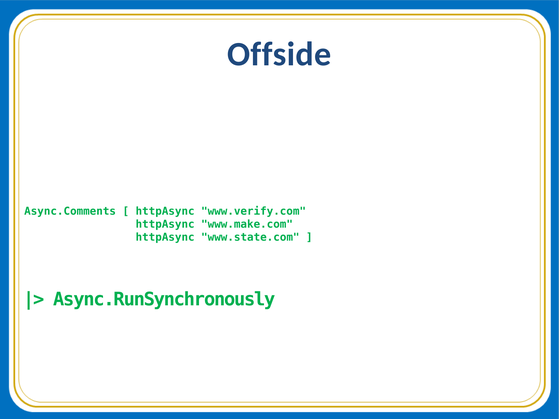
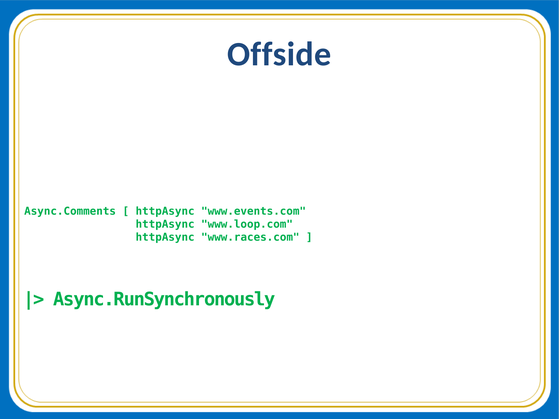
www.verify.com: www.verify.com -> www.events.com
www.make.com: www.make.com -> www.loop.com
www.state.com: www.state.com -> www.races.com
